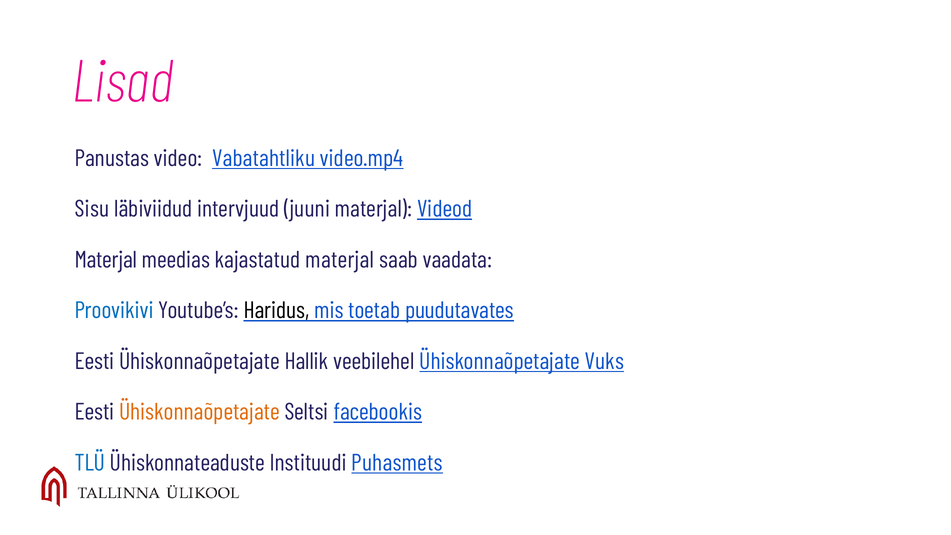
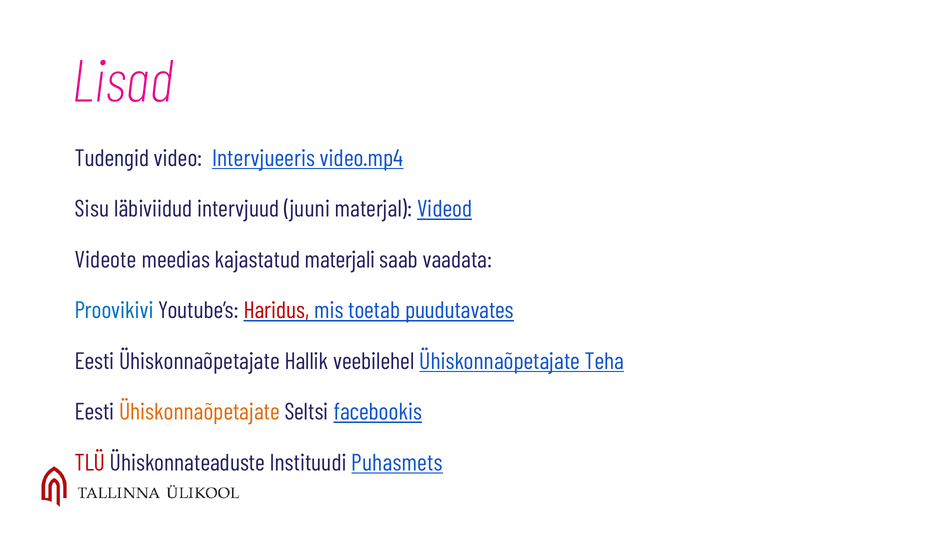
Panustas: Panustas -> Tudengid
Vabatahtliku: Vabatahtliku -> Intervjueeris
Materjal at (106, 260): Materjal -> Videote
kajastatud materjal: materjal -> materjali
Haridus colour: black -> red
Vuks: Vuks -> Teha
TLÜ colour: blue -> red
